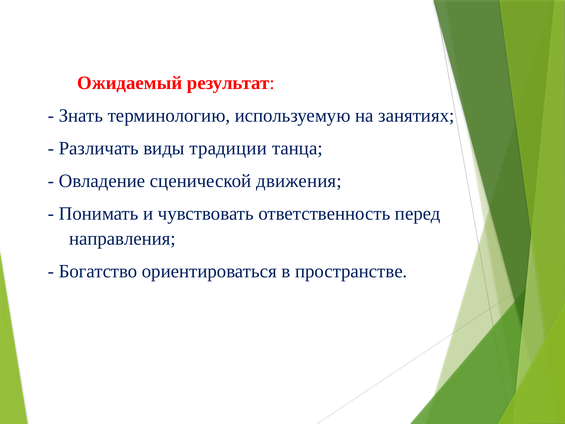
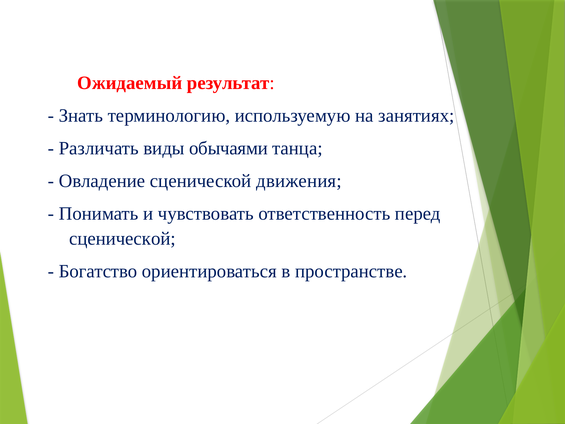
традиции: традиции -> обычаями
направления at (122, 238): направления -> сценической
